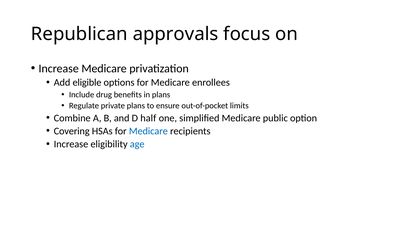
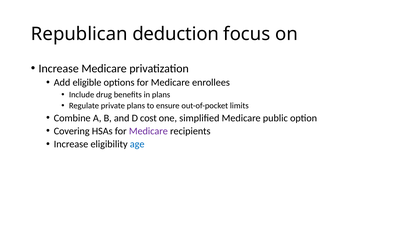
approvals: approvals -> deduction
half: half -> cost
Medicare at (148, 131) colour: blue -> purple
